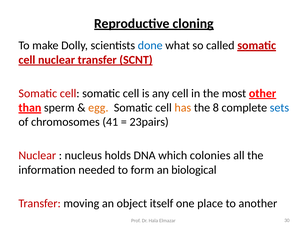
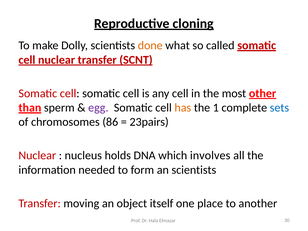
done colour: blue -> orange
egg colour: orange -> purple
8: 8 -> 1
41: 41 -> 86
colonies: colonies -> involves
an biological: biological -> scientists
